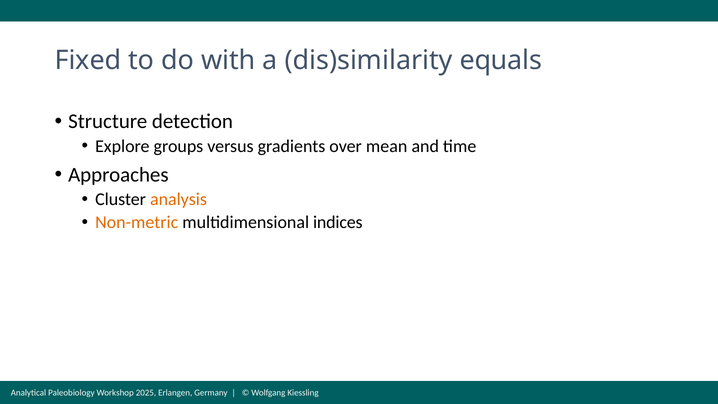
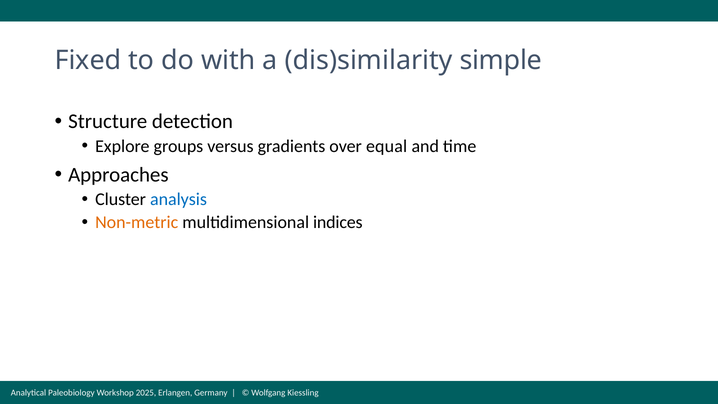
equals: equals -> simple
mean: mean -> equal
analysis colour: orange -> blue
